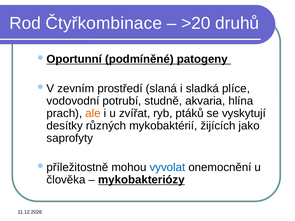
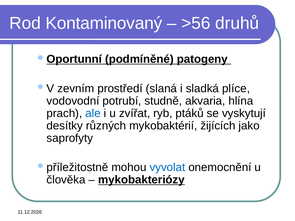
Čtyřkombinace: Čtyřkombinace -> Kontaminovaný
>20: >20 -> >56
ale colour: orange -> blue
